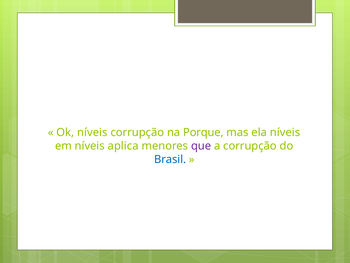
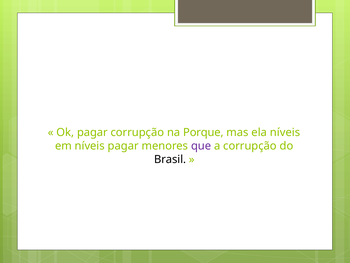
Ok níveis: níveis -> pagar
níveis aplica: aplica -> pagar
Brasil colour: blue -> black
